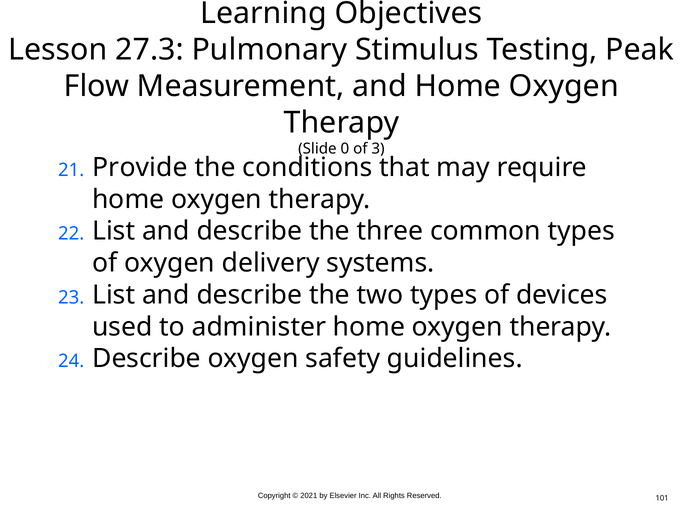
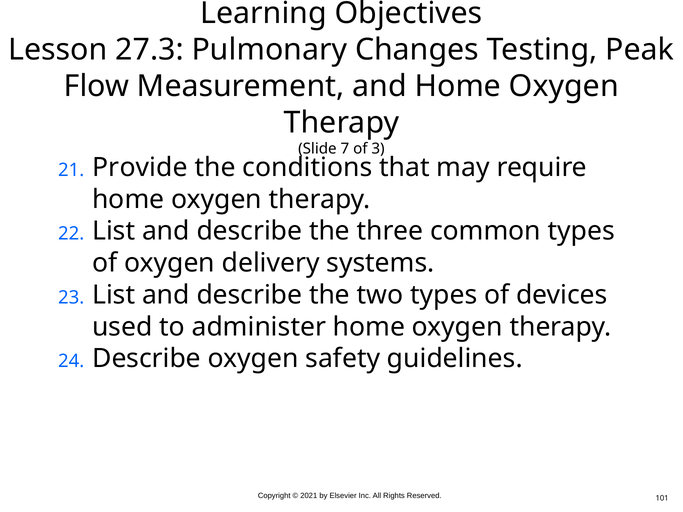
Stimulus: Stimulus -> Changes
0: 0 -> 7
